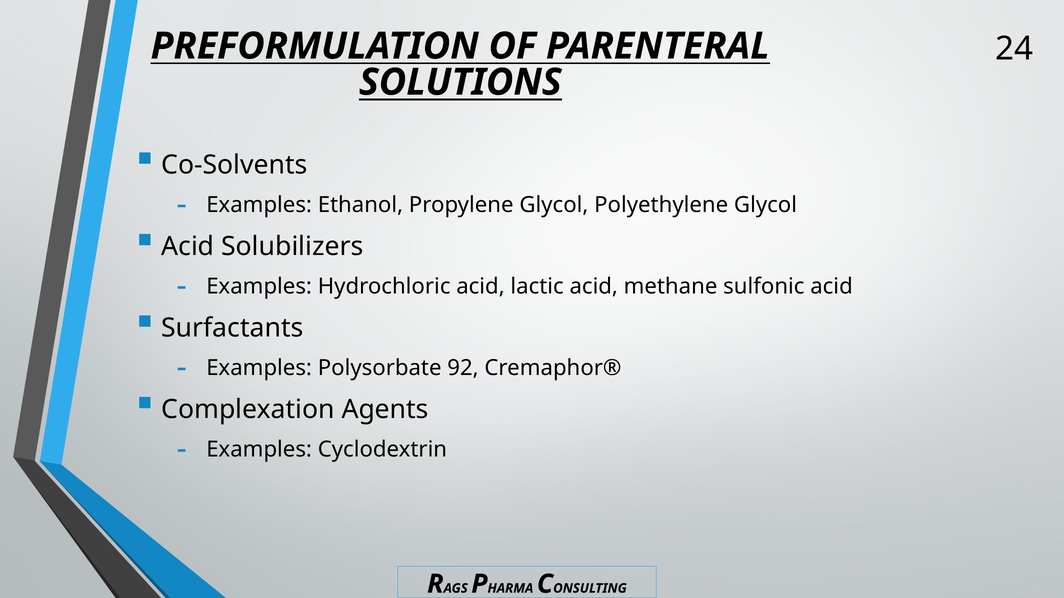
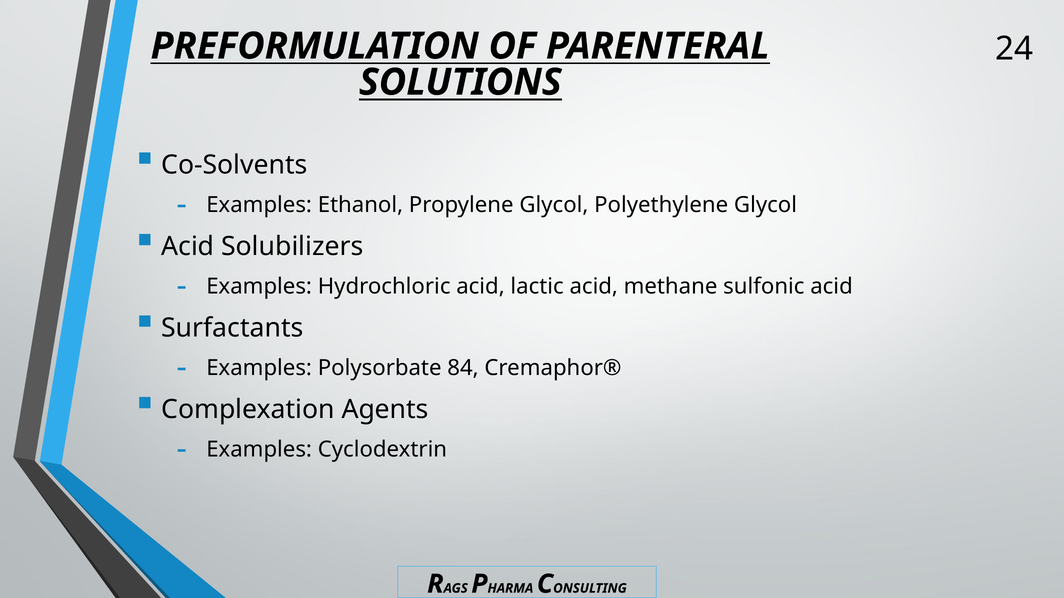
92: 92 -> 84
